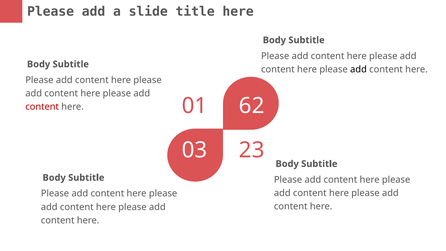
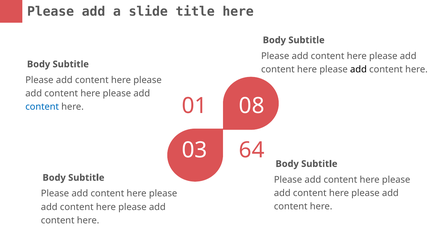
62: 62 -> 08
content at (42, 107) colour: red -> blue
23: 23 -> 64
